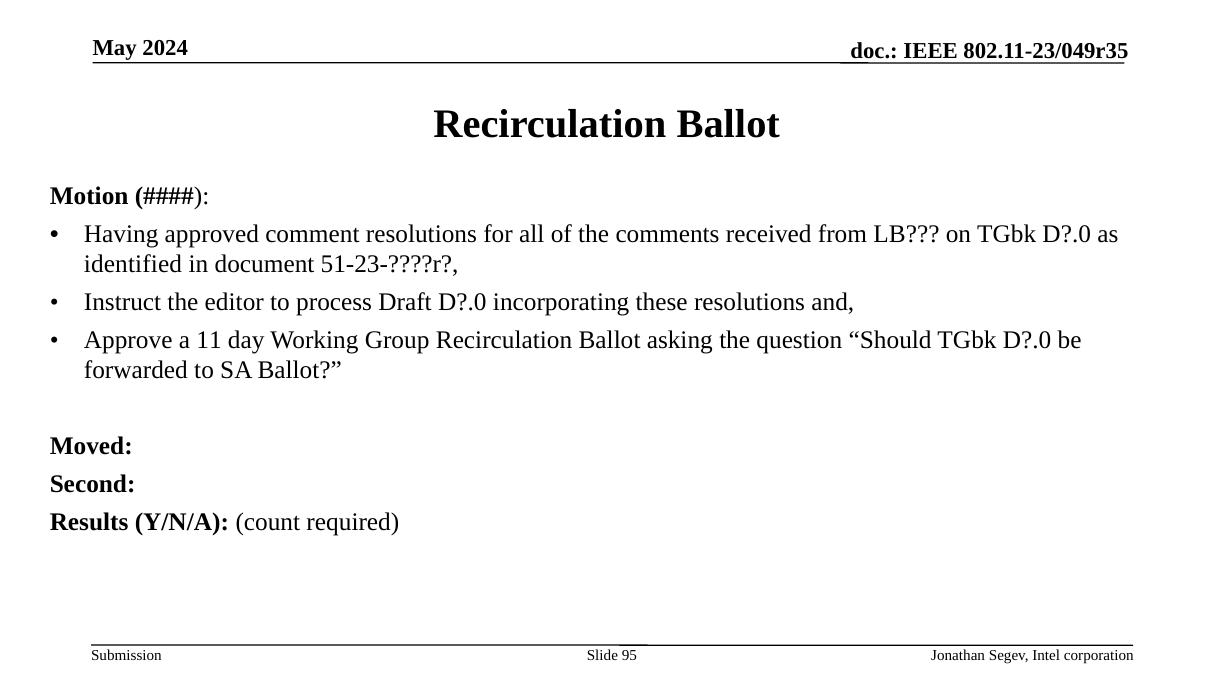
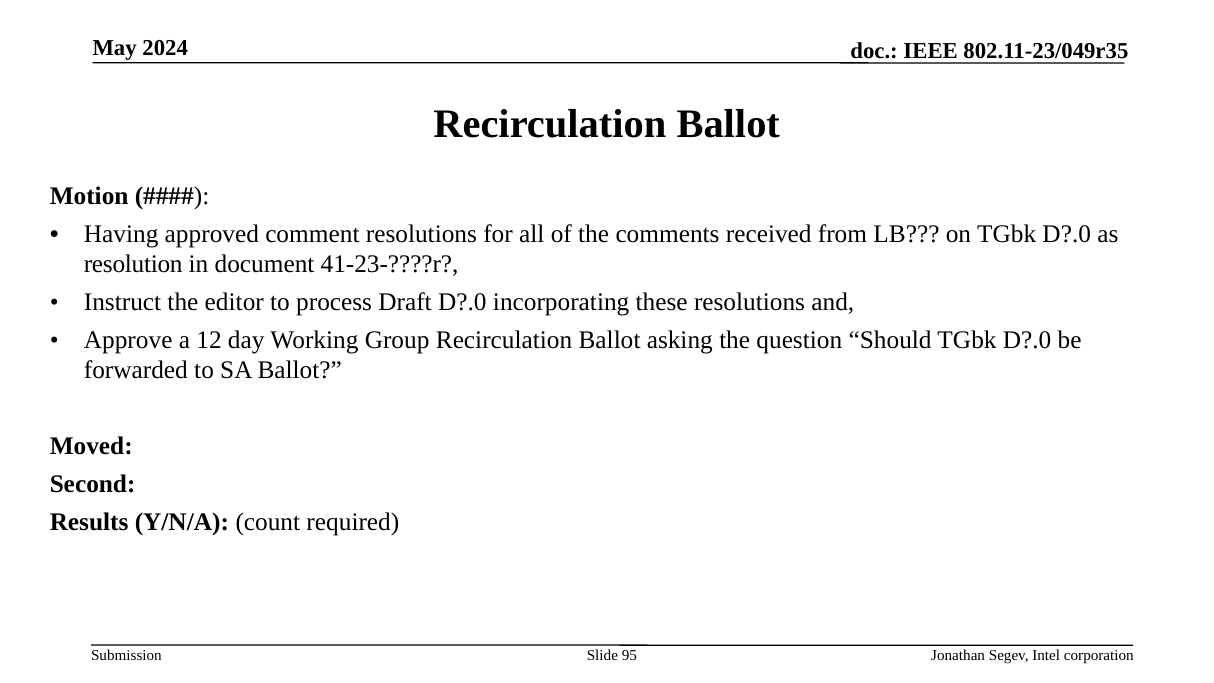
identified: identified -> resolution
51-23-????r: 51-23-????r -> 41-23-????r
11: 11 -> 12
